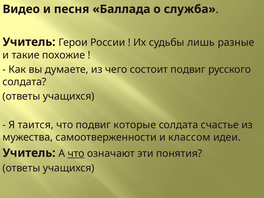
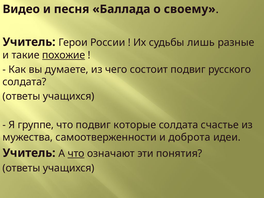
служба: служба -> своему
похожие underline: none -> present
таится: таится -> группе
классом: классом -> доброта
